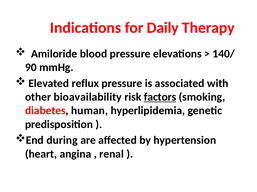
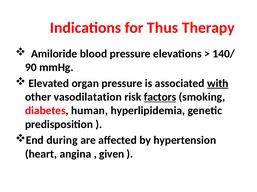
Daily: Daily -> Thus
reflux: reflux -> organ
with underline: none -> present
bioavailability: bioavailability -> vasodilatation
renal: renal -> given
